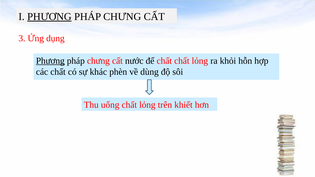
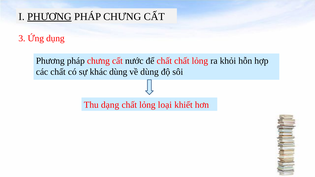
Phương at (50, 61) underline: present -> none
khác phèn: phèn -> dùng
uống: uống -> dạng
trên: trên -> loại
